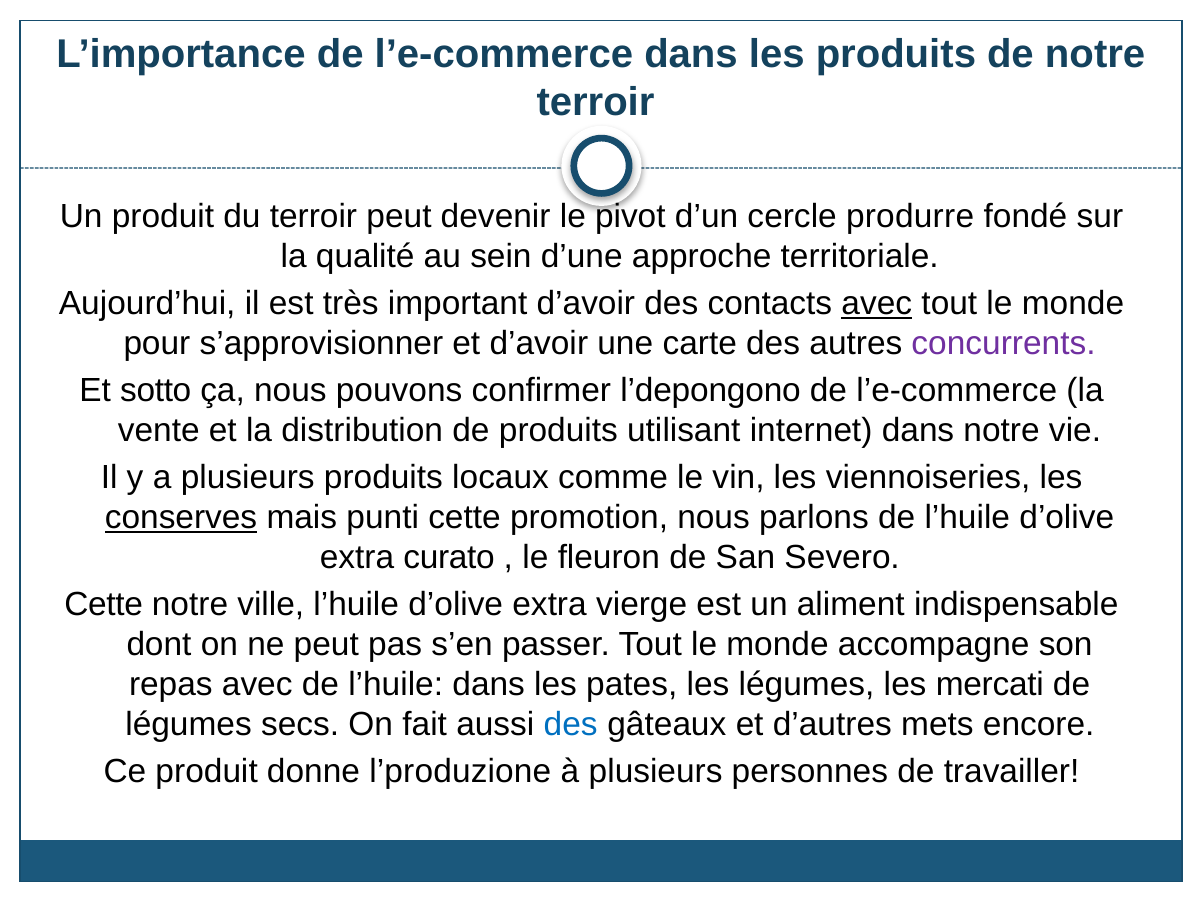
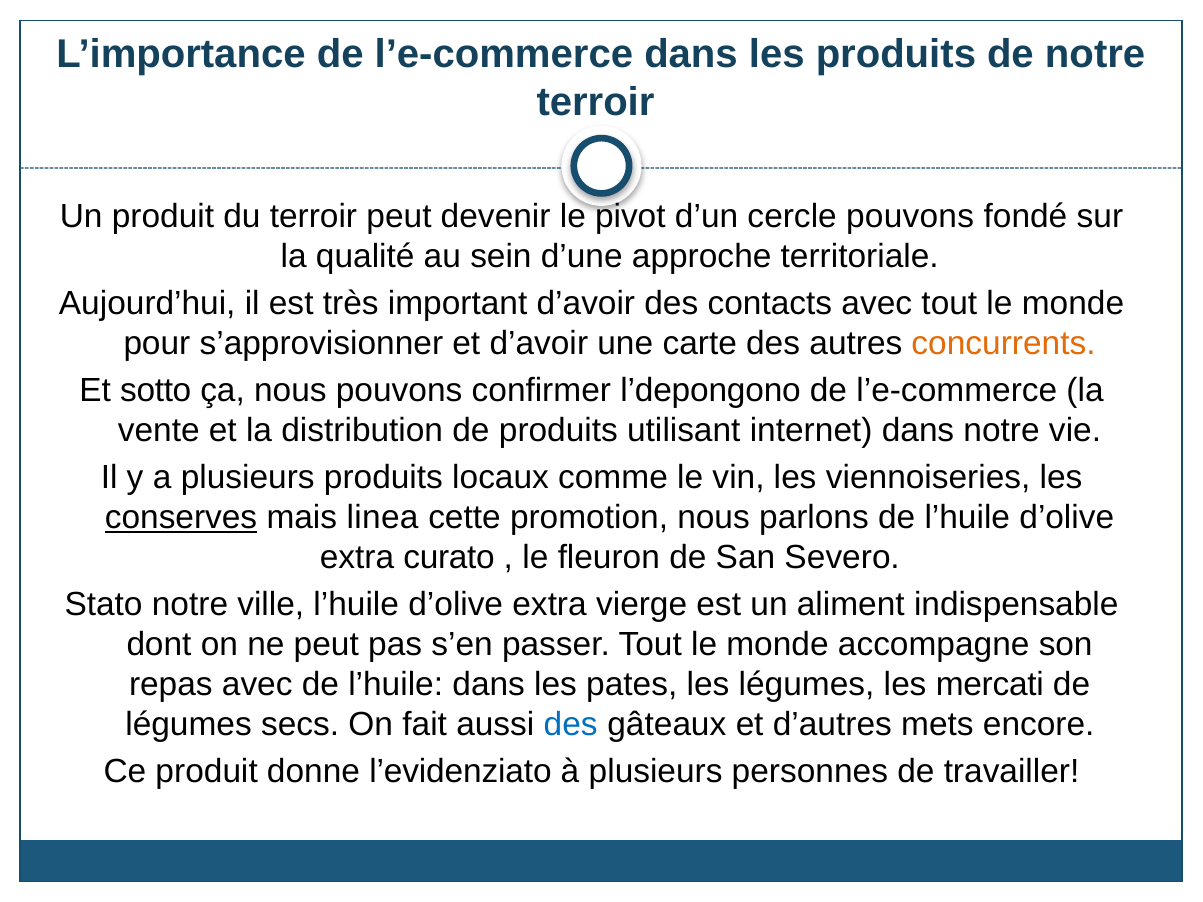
cercle produrre: produrre -> pouvons
avec at (877, 303) underline: present -> none
concurrents colour: purple -> orange
punti: punti -> linea
Cette at (104, 605): Cette -> Stato
l’produzione: l’produzione -> l’evidenziato
